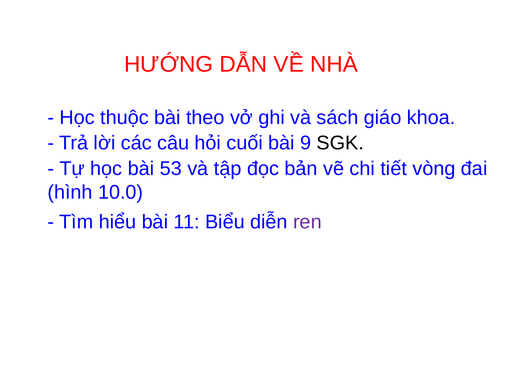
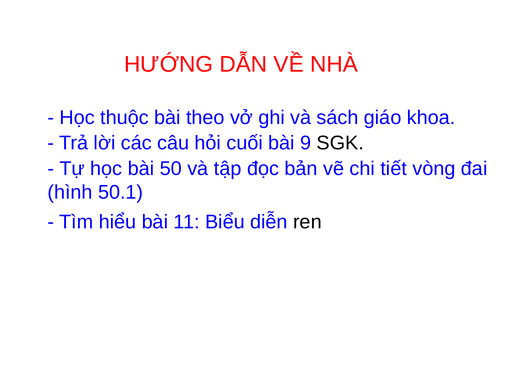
53: 53 -> 50
10.0: 10.0 -> 50.1
ren colour: purple -> black
